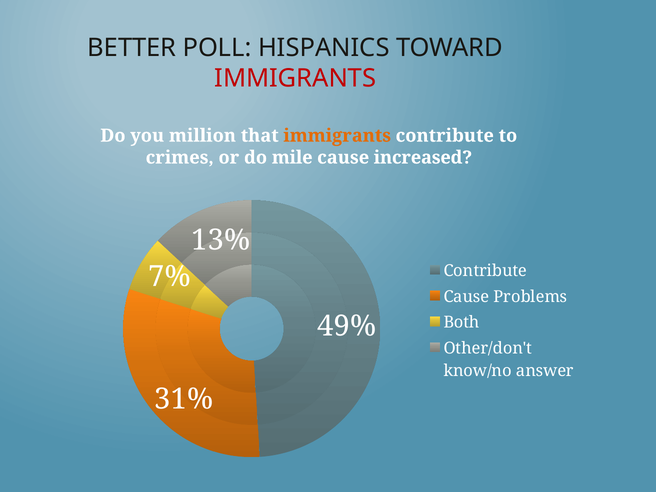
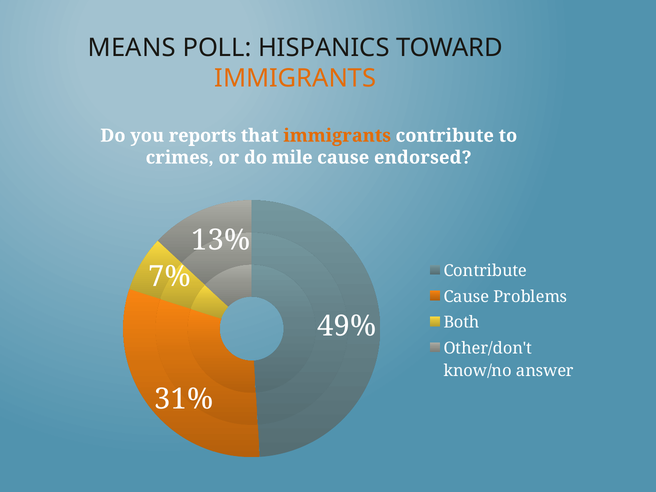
BETTER: BETTER -> MEANS
IMMIGRANTS at (295, 78) colour: red -> orange
million: million -> reports
increased: increased -> endorsed
